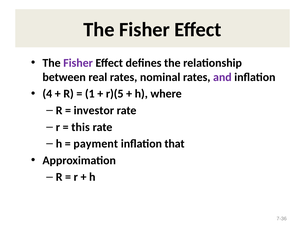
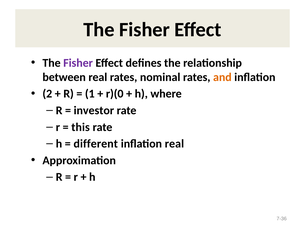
and colour: purple -> orange
4: 4 -> 2
r)(5: r)(5 -> r)(0
payment: payment -> different
inflation that: that -> real
